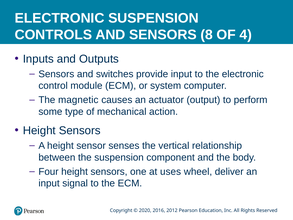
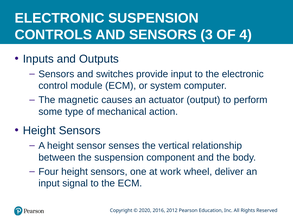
8: 8 -> 3
uses: uses -> work
